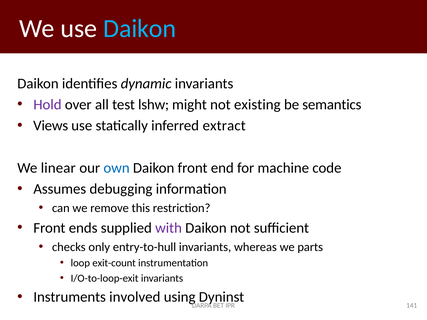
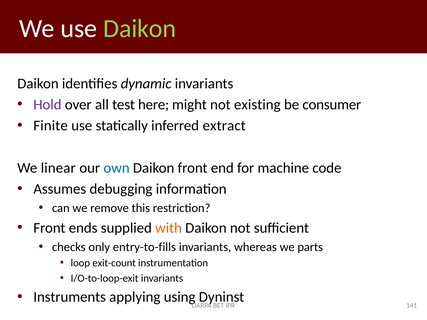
Daikon at (140, 29) colour: light blue -> light green
lshw: lshw -> here
semantics: semantics -> consumer
Views: Views -> Finite
with colour: purple -> orange
entry-to-hull: entry-to-hull -> entry-to-fills
involved: involved -> applying
